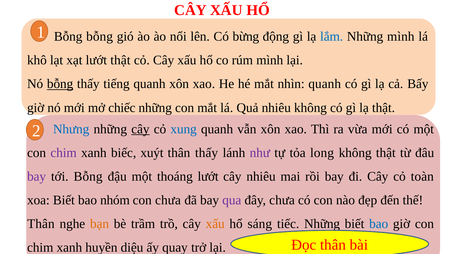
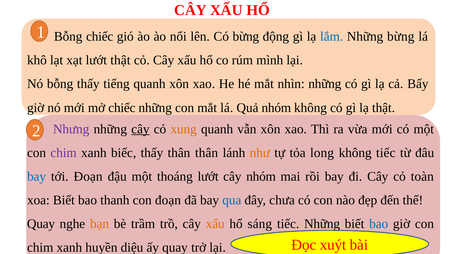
Bỗng bỗng: bỗng -> chiếc
Những mình: mình -> bừng
bỗng at (60, 84) underline: present -> none
nhìn quanh: quanh -> những
Quả nhiêu: nhiêu -> nhóm
Nhưng colour: blue -> purple
xung colour: blue -> orange
biếc xuýt: xuýt -> thấy
thân thấy: thấy -> thân
như colour: purple -> orange
không thật: thật -> tiếc
bay at (37, 176) colour: purple -> blue
tới Bỗng: Bỗng -> Đoạn
cây nhiêu: nhiêu -> nhóm
nhóm: nhóm -> thanh
con chưa: chưa -> đoạn
qua colour: purple -> blue
Thân at (41, 224): Thân -> Quay
Đọc thân: thân -> xuýt
